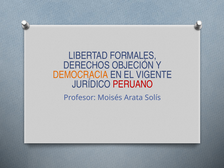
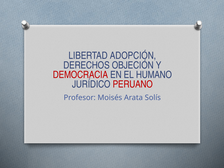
FORMALES: FORMALES -> ADOPCIÓN
DEMOCRACIA colour: orange -> red
VIGENTE: VIGENTE -> HUMANO
